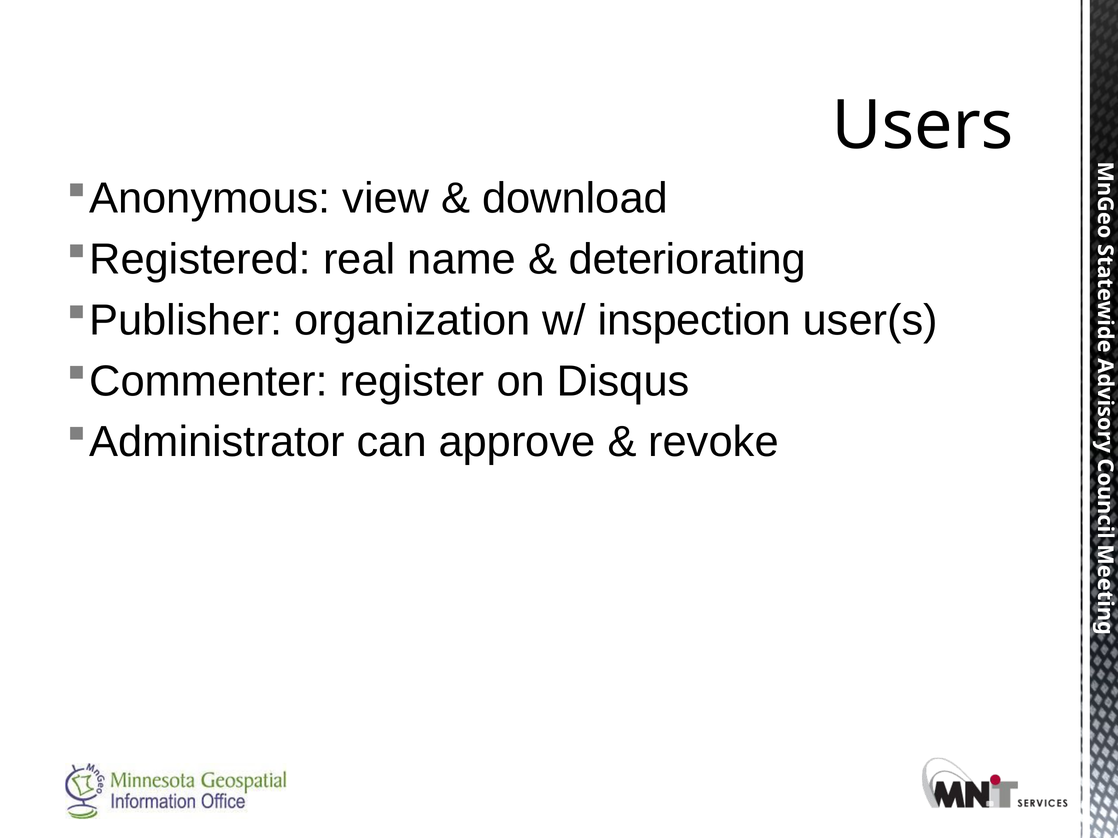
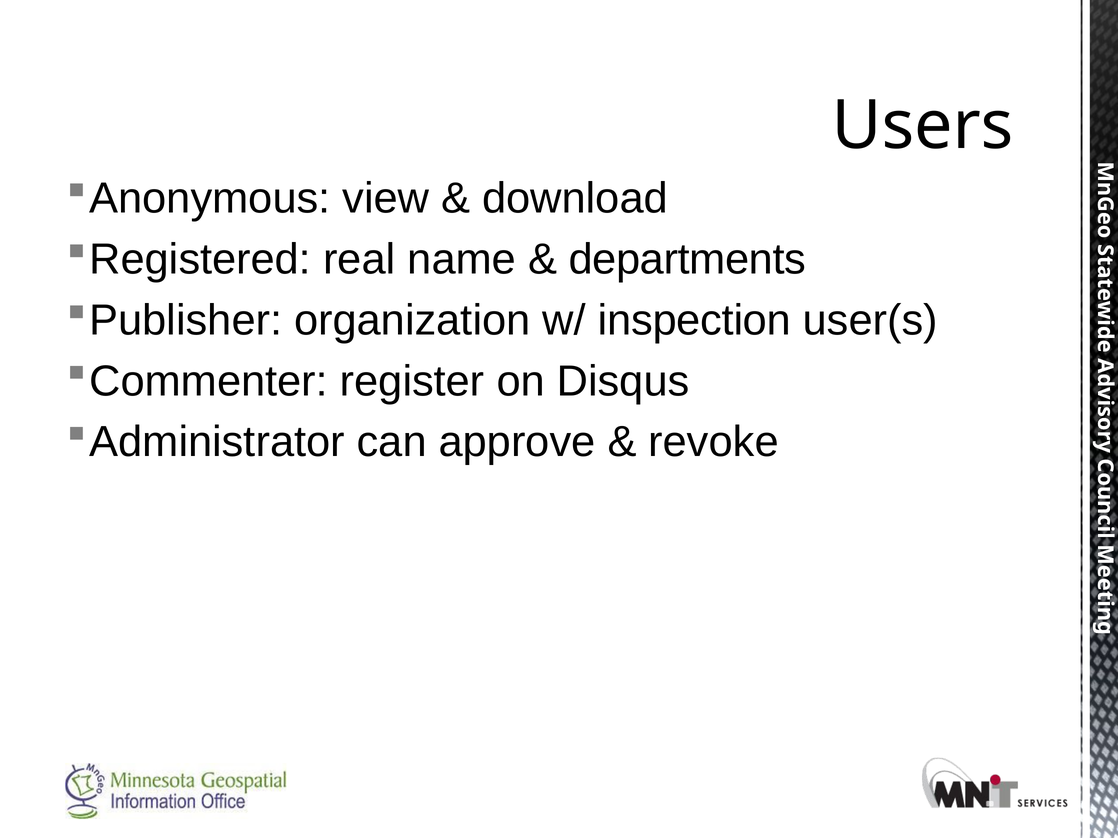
deteriorating: deteriorating -> departments
